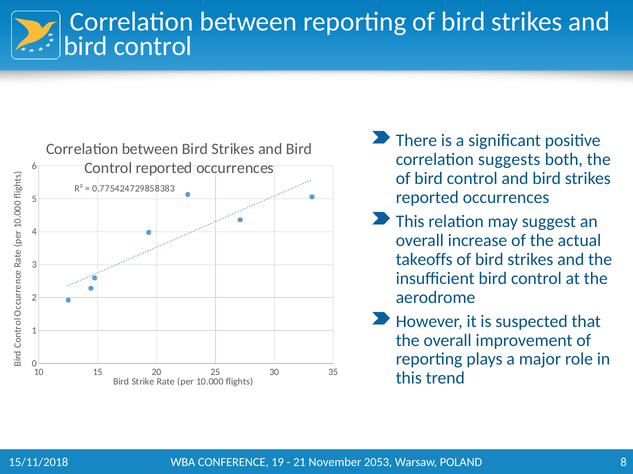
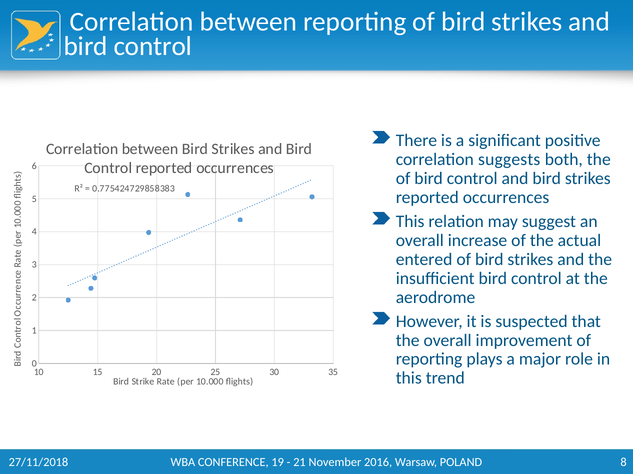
takeoffs: takeoffs -> entered
15/11/2018: 15/11/2018 -> 27/11/2018
2053: 2053 -> 2016
